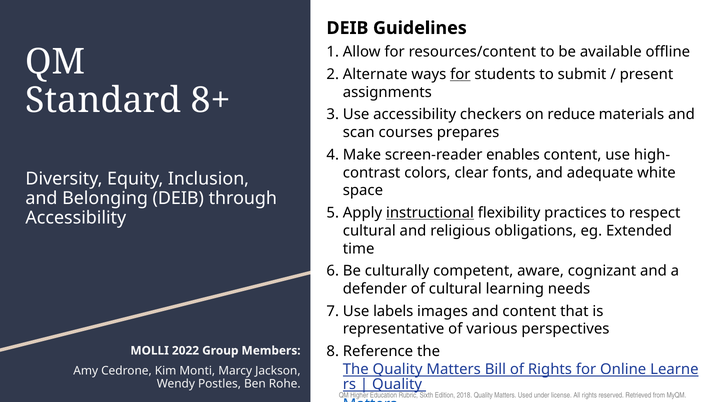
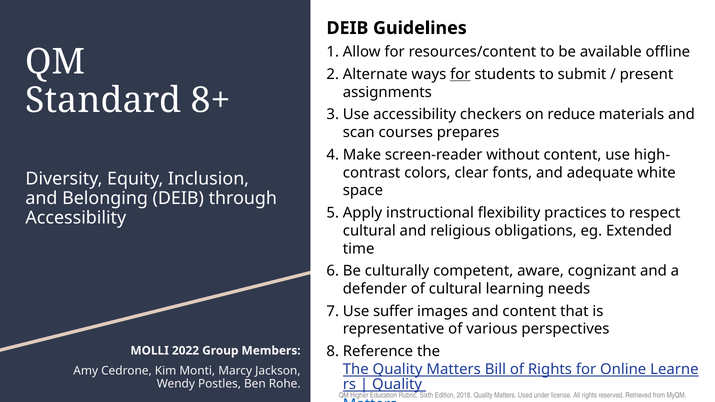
enables: enables -> without
instructional underline: present -> none
labels: labels -> suffer
